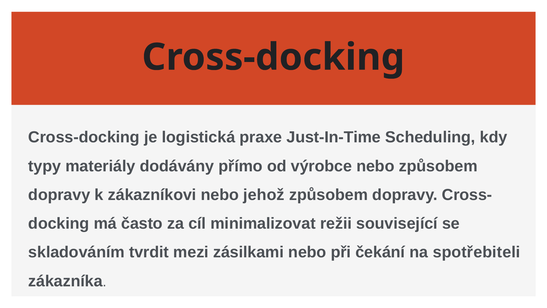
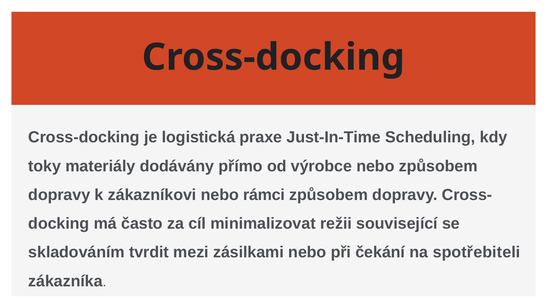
typy: typy -> toky
jehož: jehož -> rámci
